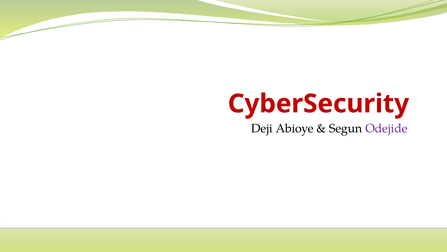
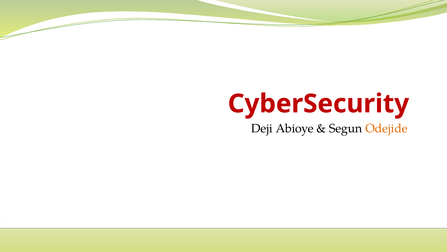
Odejide colour: purple -> orange
